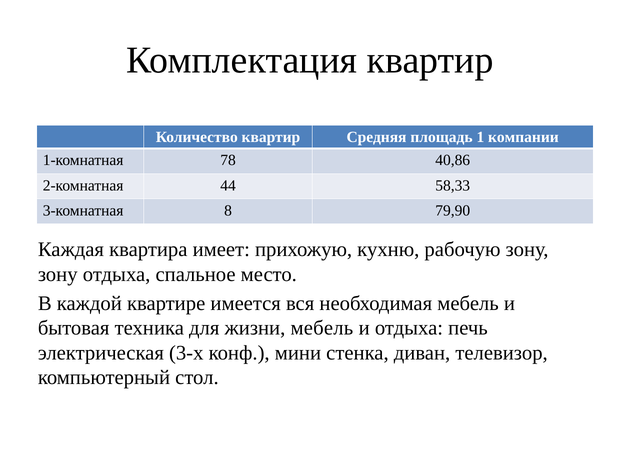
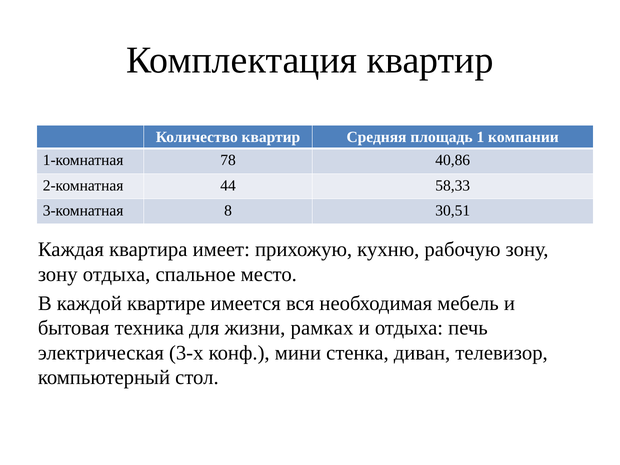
79,90: 79,90 -> 30,51
жизни мебель: мебель -> рамках
